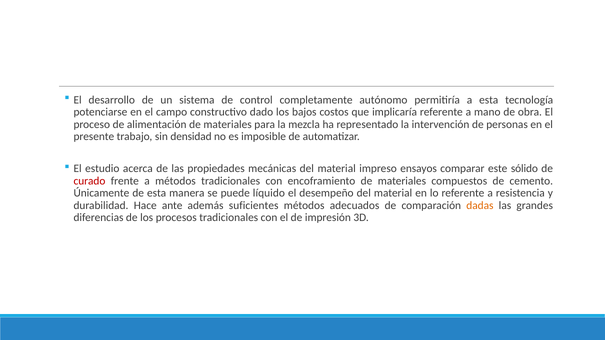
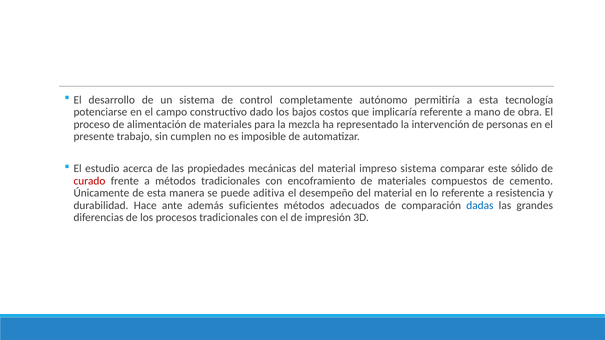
densidad: densidad -> cumplen
impreso ensayos: ensayos -> sistema
líquido: líquido -> aditiva
dadas colour: orange -> blue
